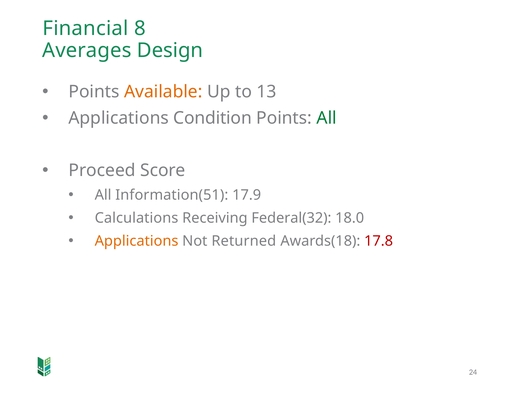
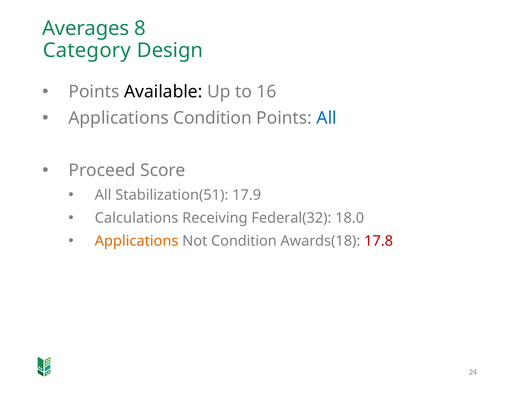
Financial: Financial -> Averages
Averages: Averages -> Category
Available colour: orange -> black
13: 13 -> 16
All at (327, 118) colour: green -> blue
Information(51: Information(51 -> Stabilization(51
Not Returned: Returned -> Condition
